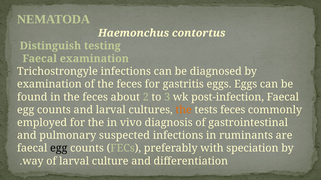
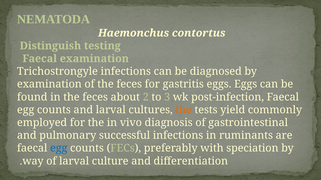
tests feces: feces -> yield
suspected: suspected -> successful
egg at (59, 149) colour: black -> blue
